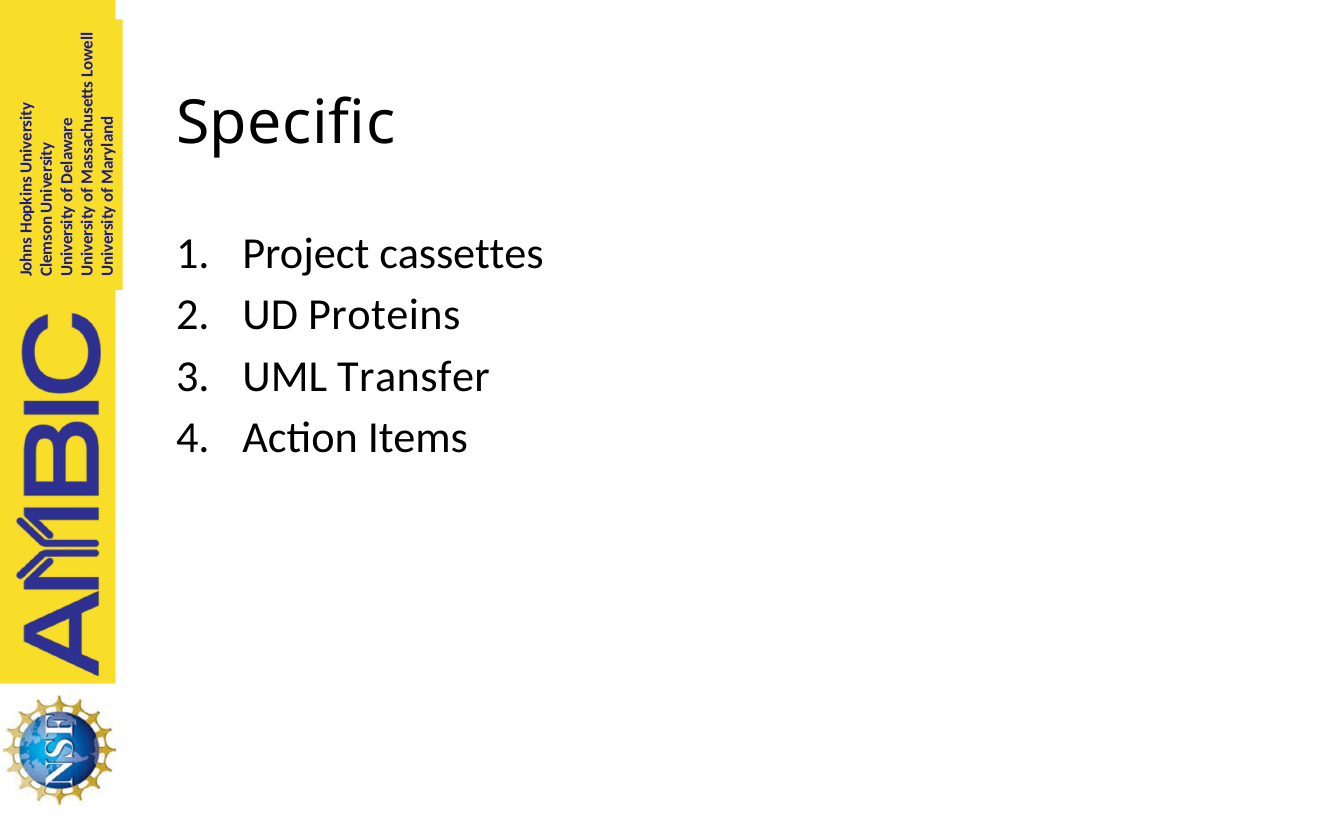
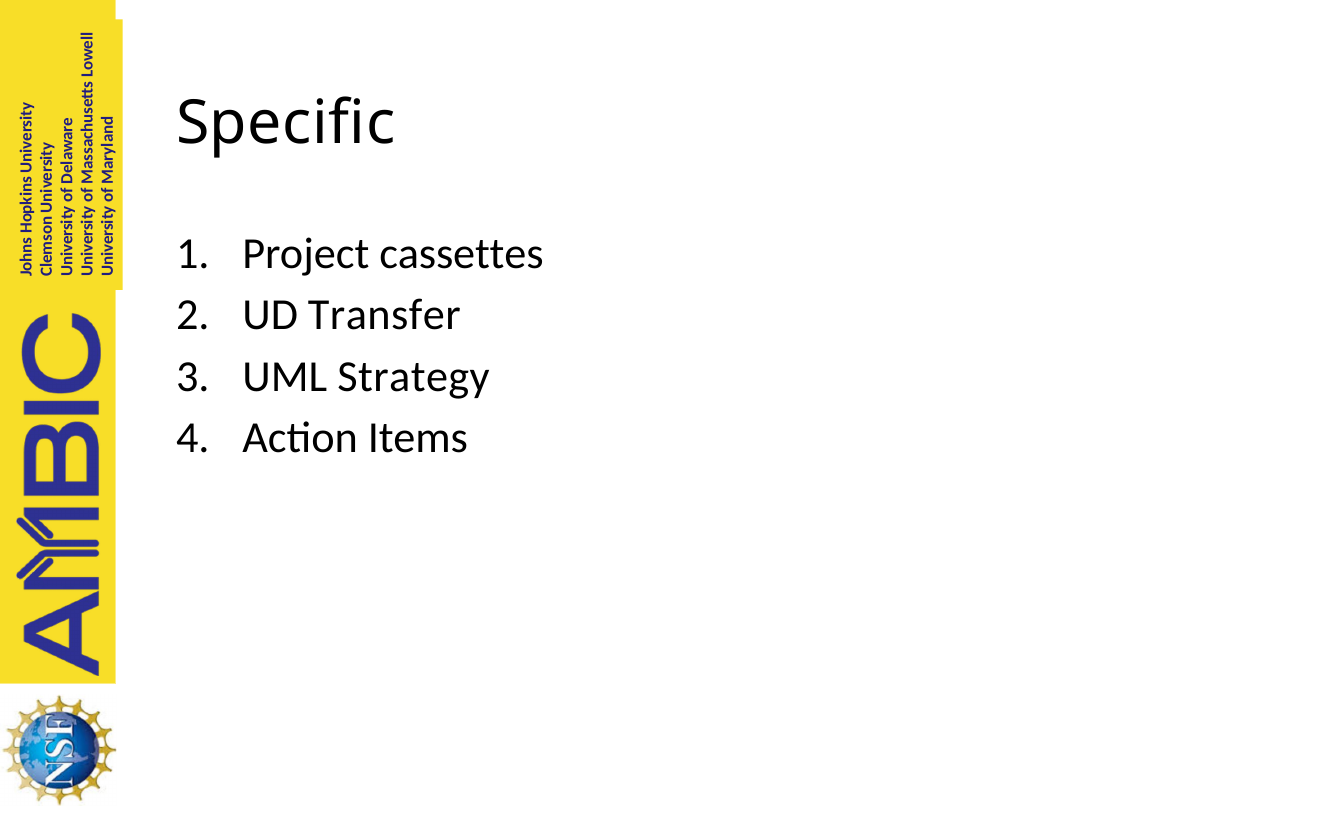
Proteins: Proteins -> Transfer
Transfer: Transfer -> Strategy
